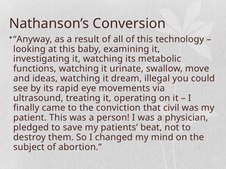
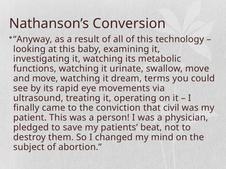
and ideas: ideas -> move
illegal: illegal -> terms
